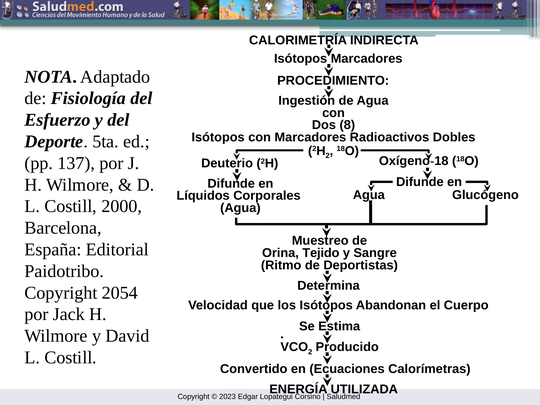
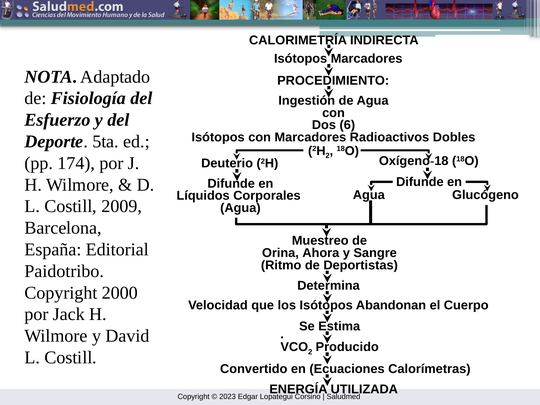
8: 8 -> 6
137: 137 -> 174
2000: 2000 -> 2009
Tejido: Tejido -> Ahora
2054: 2054 -> 2000
